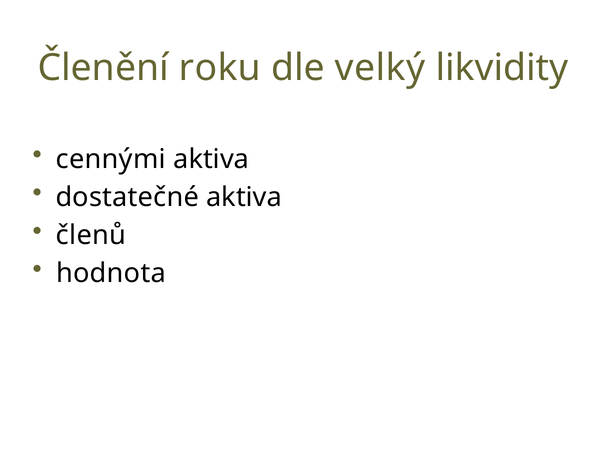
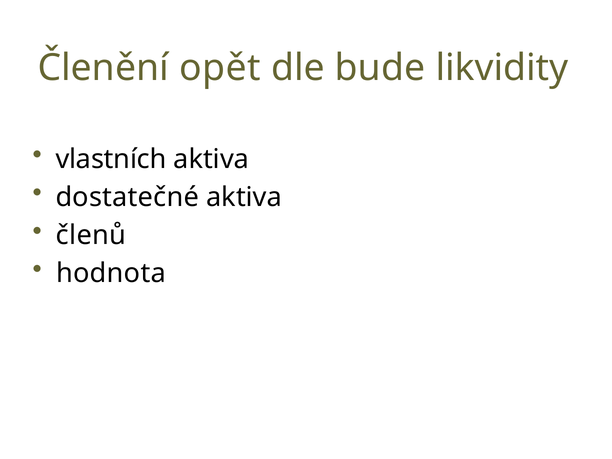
roku: roku -> opět
velký: velký -> bude
cennými: cennými -> vlastních
